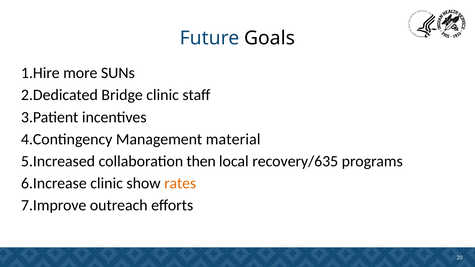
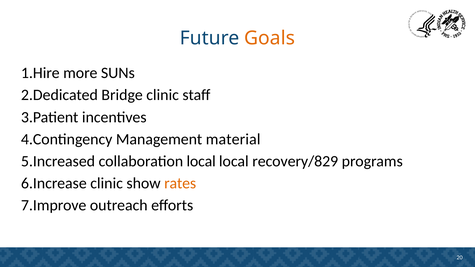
Goals colour: black -> orange
collaboration then: then -> local
recovery/635: recovery/635 -> recovery/829
